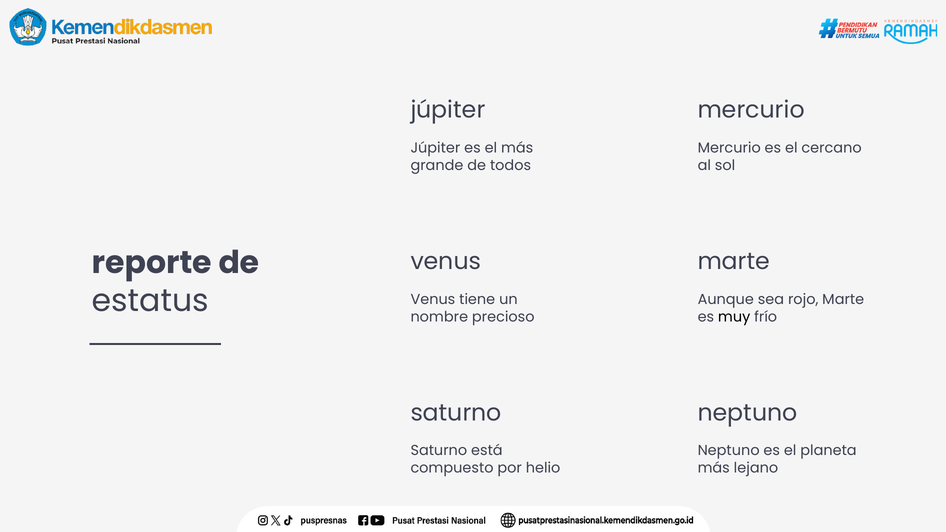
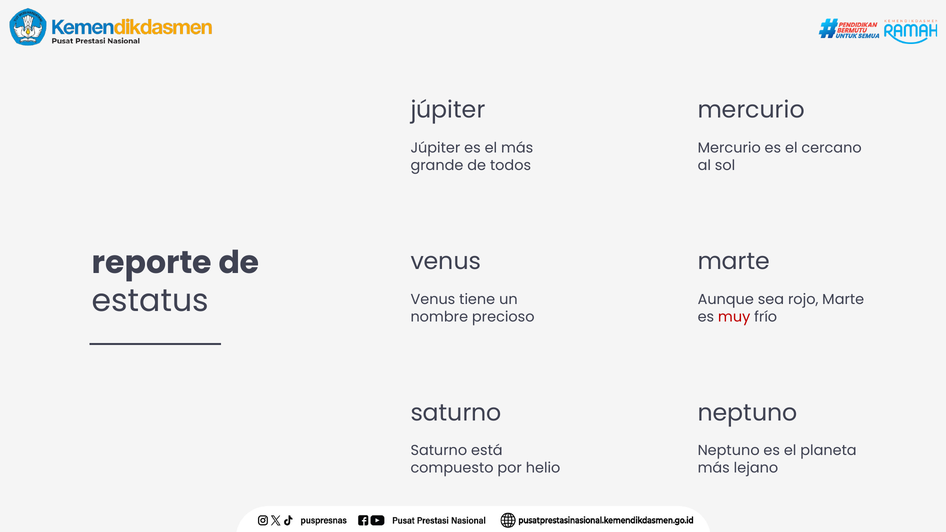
muy colour: black -> red
